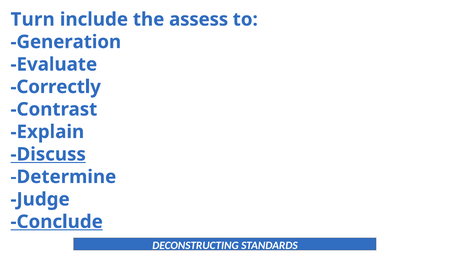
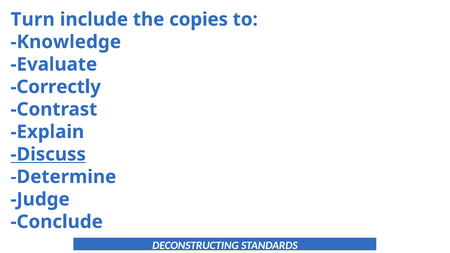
assess: assess -> copies
Generation: Generation -> Knowledge
Conclude underline: present -> none
